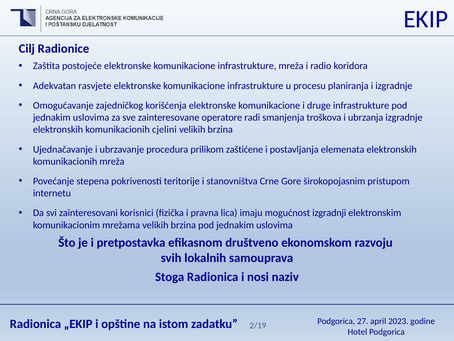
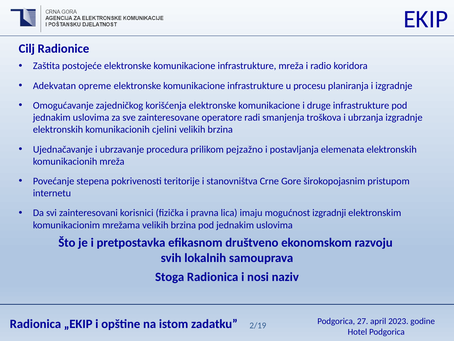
rasvjete: rasvjete -> opreme
zaštićene: zaštićene -> pejzažno
